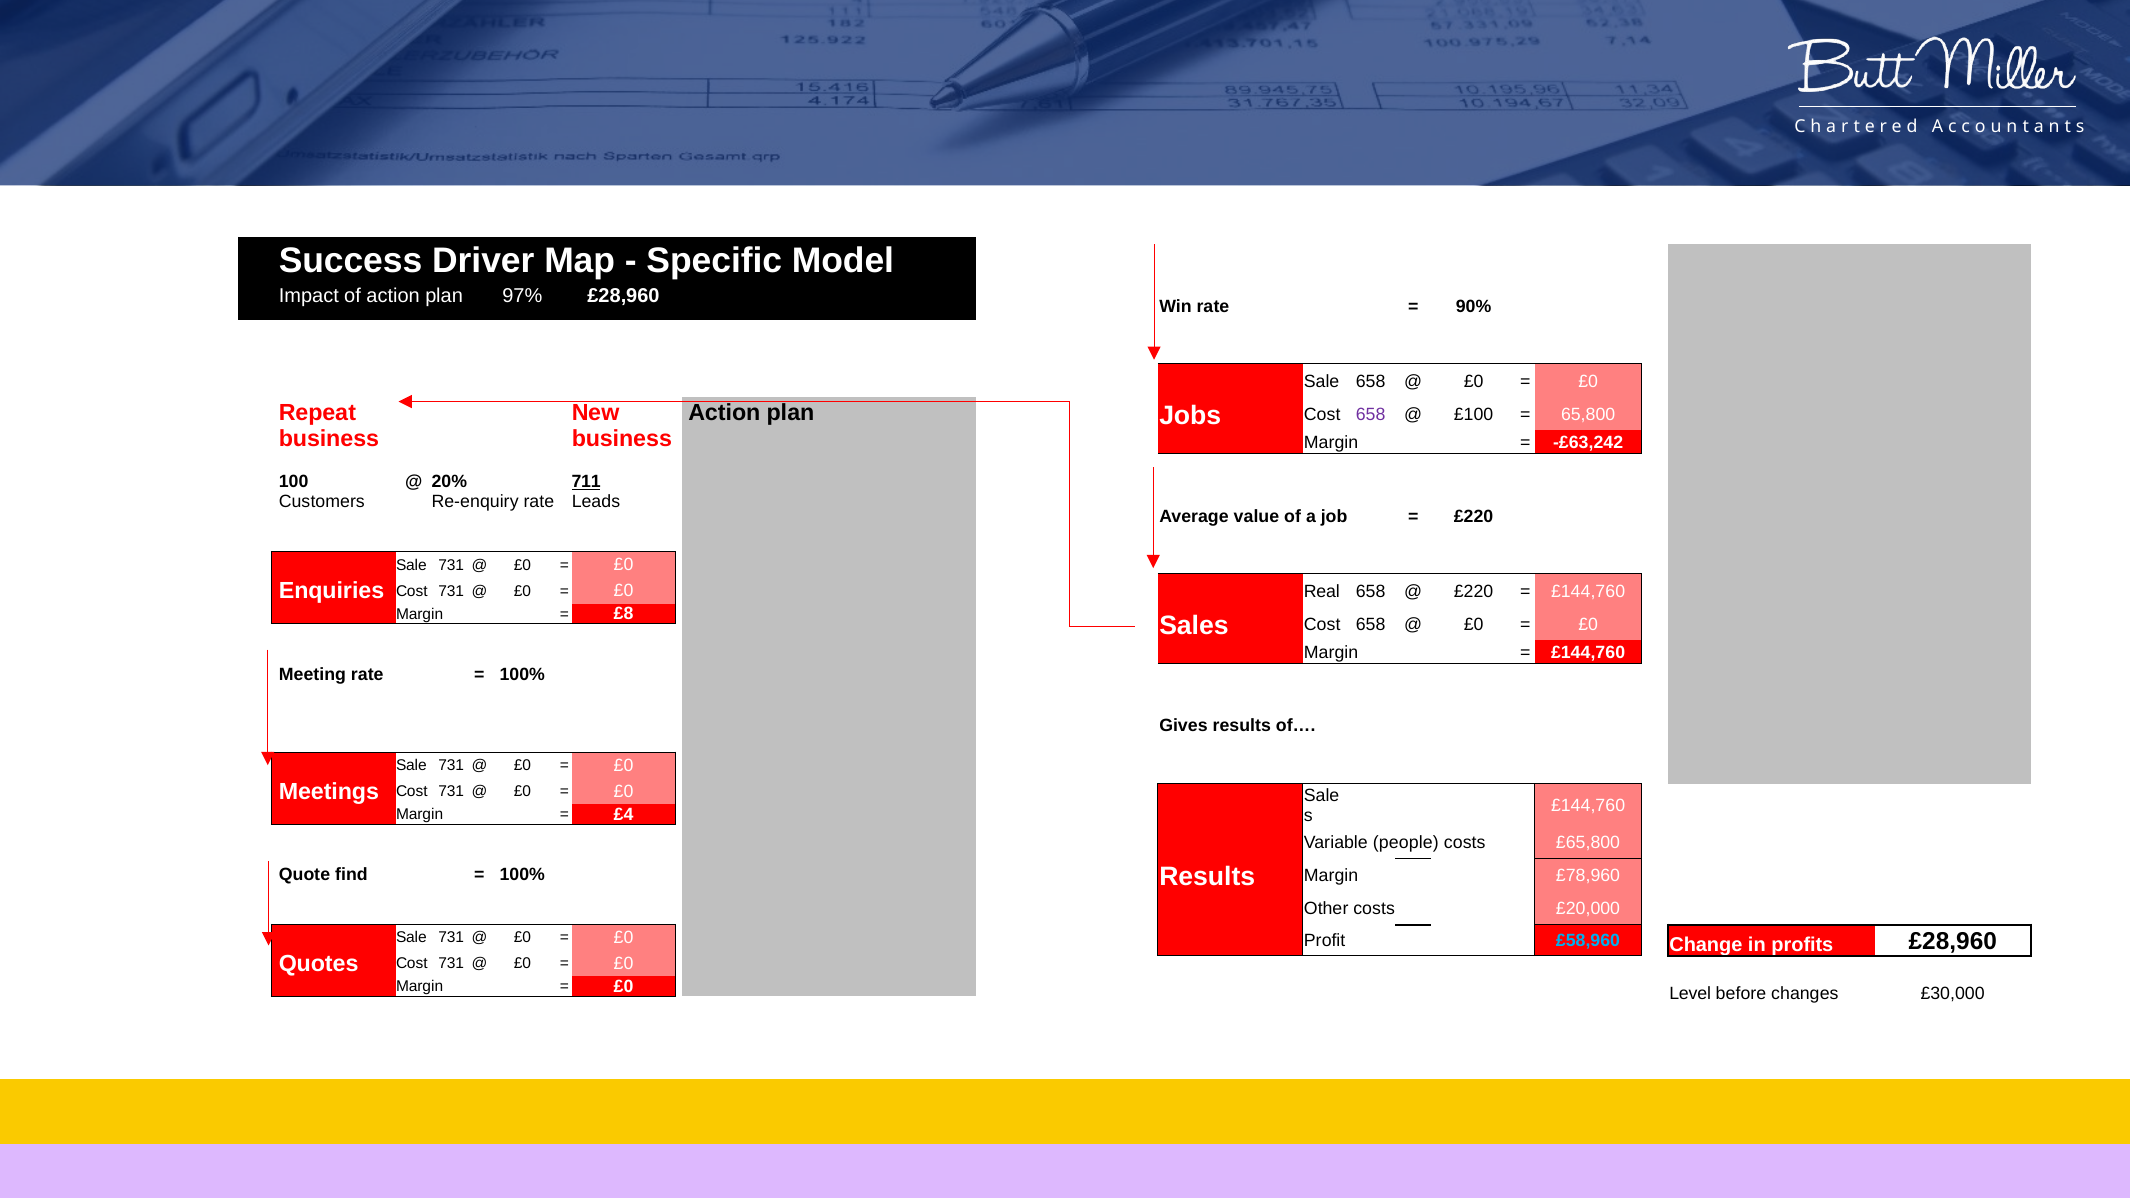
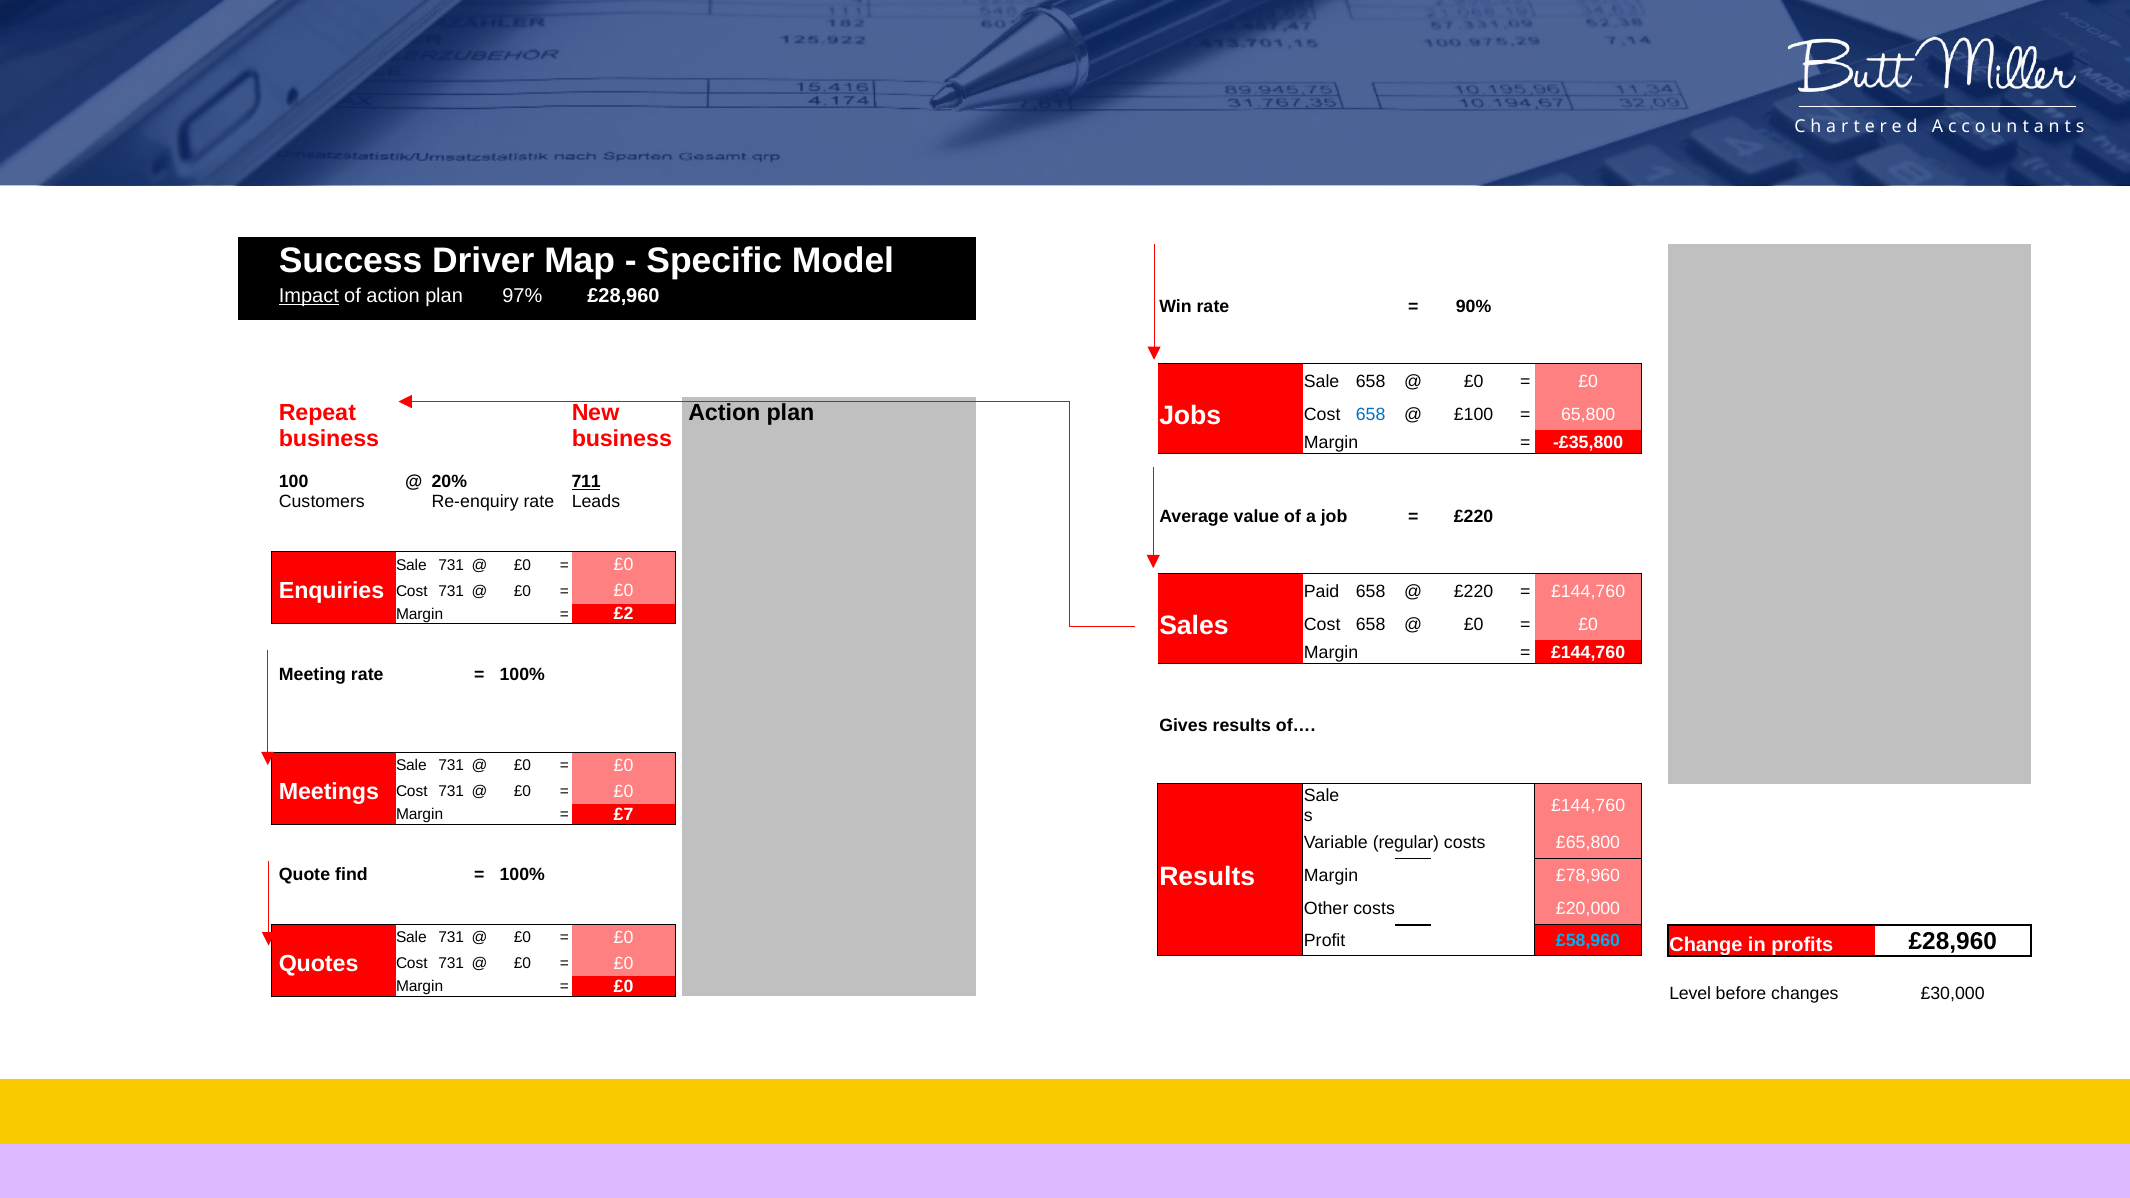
Impact underline: none -> present
658 at (1371, 415) colour: purple -> blue
-£63,242: -£63,242 -> -£35,800
Real: Real -> Paid
£8: £8 -> £2
£4: £4 -> £7
people: people -> regular
